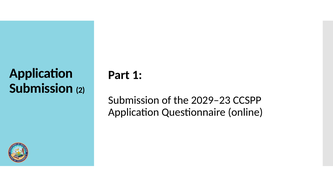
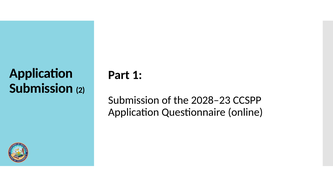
2029–23: 2029–23 -> 2028–23
